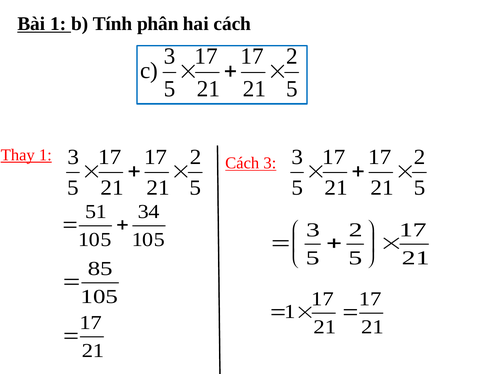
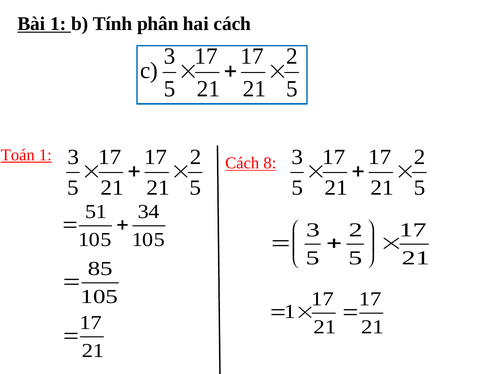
Thay: Thay -> Toán
Cách 3: 3 -> 8
